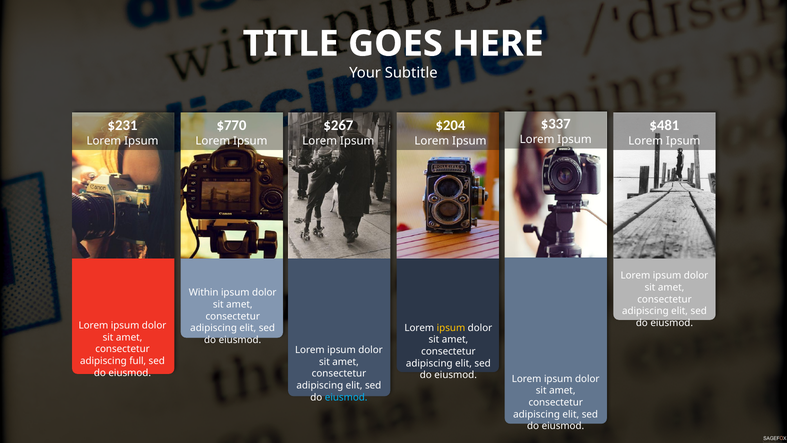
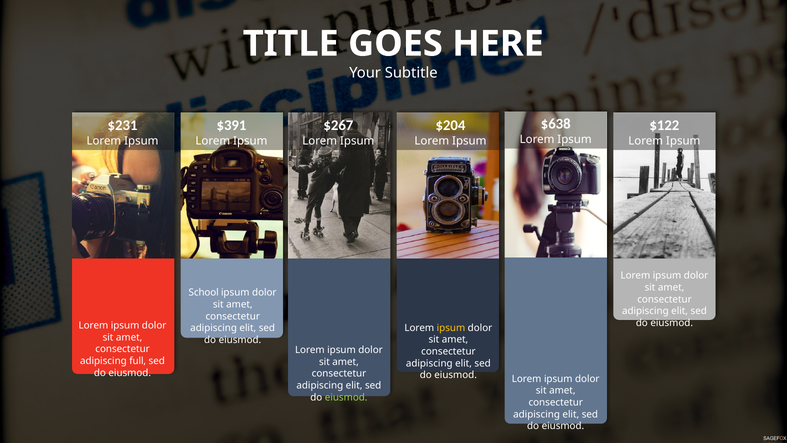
$337: $337 -> $638
$770: $770 -> $391
$481: $481 -> $122
Within: Within -> School
eiusmod at (346, 397) colour: light blue -> light green
